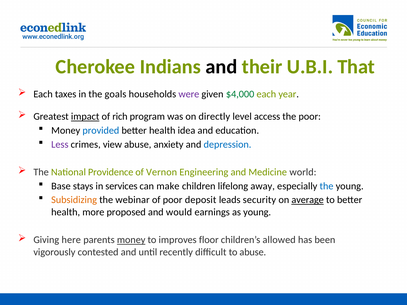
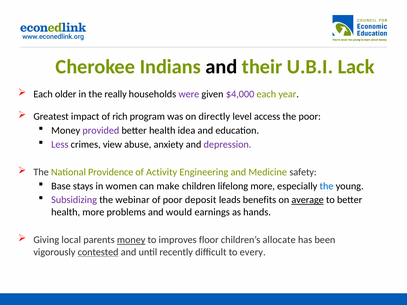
That: That -> Lack
taxes: taxes -> older
goals: goals -> really
$4,000 colour: green -> purple
impact underline: present -> none
provided colour: blue -> purple
depression colour: blue -> purple
Vernon: Vernon -> Activity
world: world -> safety
services: services -> women
lifelong away: away -> more
Subsidizing colour: orange -> purple
security: security -> benefits
proposed: proposed -> problems
as young: young -> hands
here: here -> local
allowed: allowed -> allocate
contested underline: none -> present
to abuse: abuse -> every
